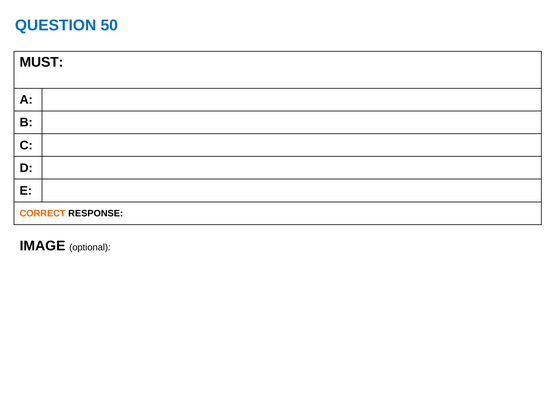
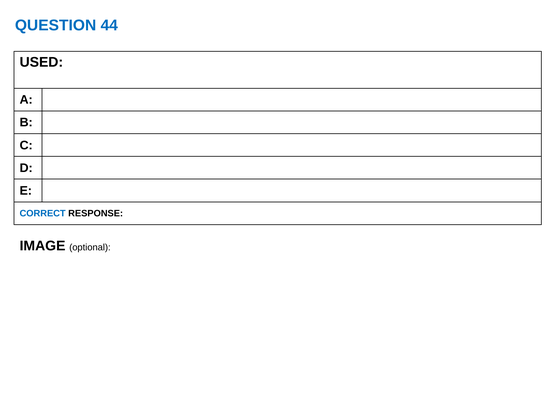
50: 50 -> 44
MUST: MUST -> USED
CORRECT colour: orange -> blue
